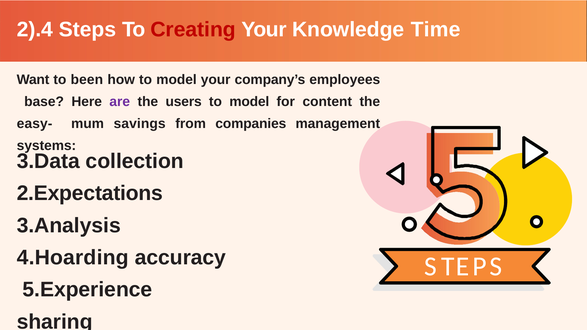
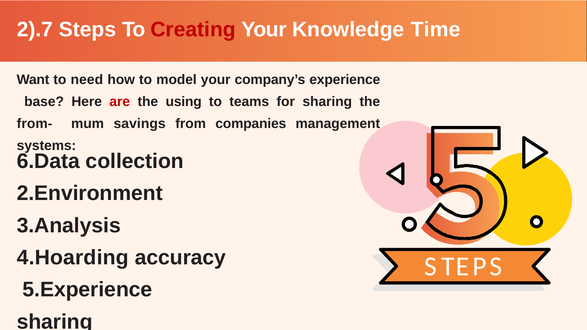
2).4: 2).4 -> 2).7
been: been -> need
employees: employees -> experience
are colour: purple -> red
users: users -> using
model at (249, 102): model -> teams
for content: content -> sharing
easy-: easy- -> from-
3.Data: 3.Data -> 6.Data
2.Expectations: 2.Expectations -> 2.Environment
